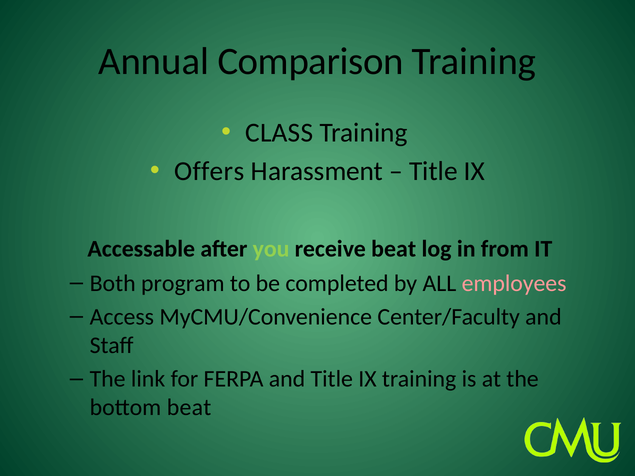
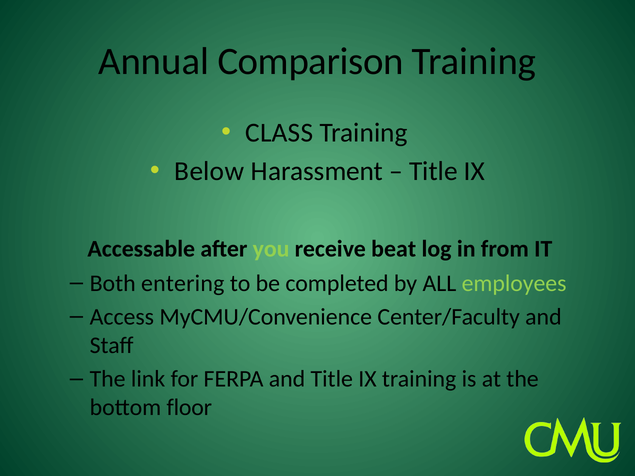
Offers: Offers -> Below
program: program -> entering
employees colour: pink -> light green
bottom beat: beat -> floor
